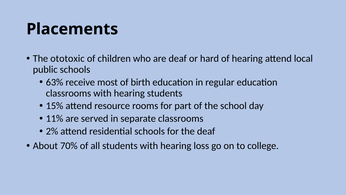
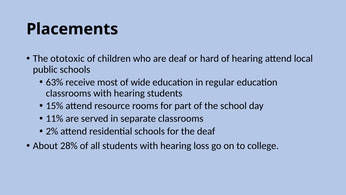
birth: birth -> wide
70%: 70% -> 28%
